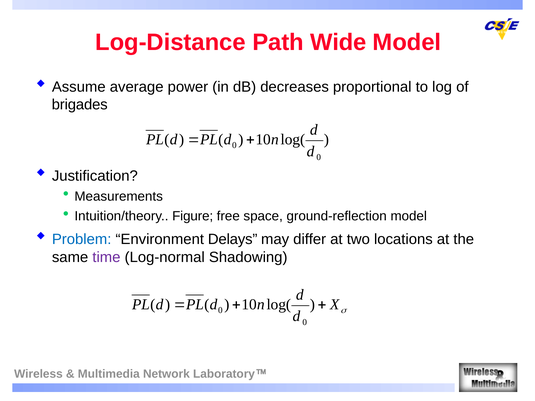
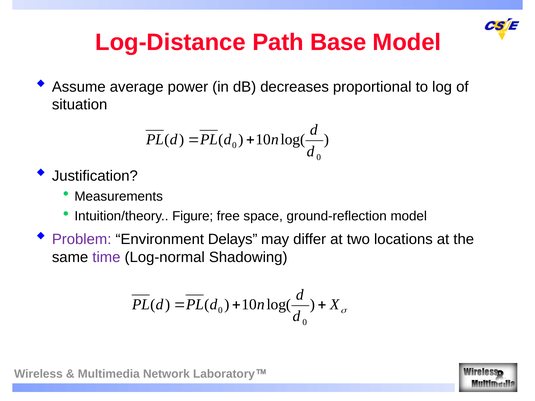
Wide: Wide -> Base
brigades: brigades -> situation
Problem colour: blue -> purple
